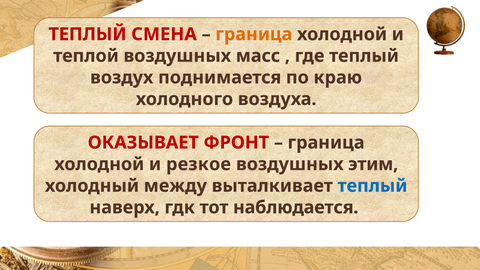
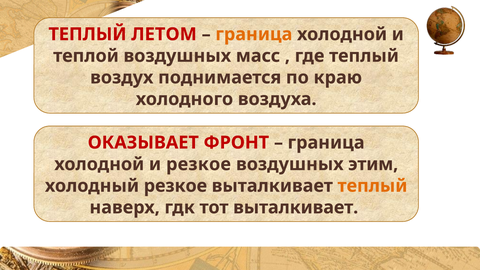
СМЕНА: СМЕНА -> ЛЕТОМ
холодный между: между -> резкое
теплый at (372, 186) colour: blue -> orange
тот наблюдается: наблюдается -> выталкивает
